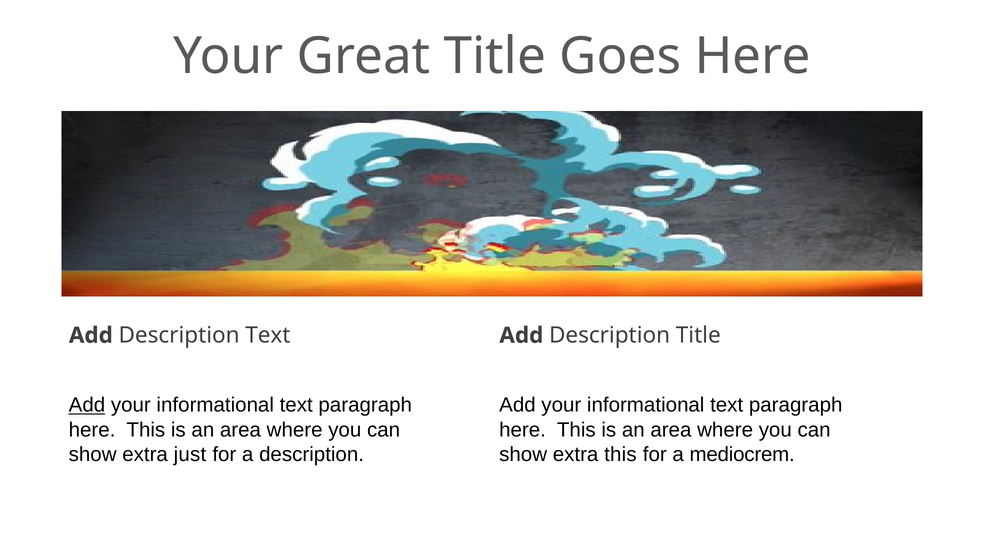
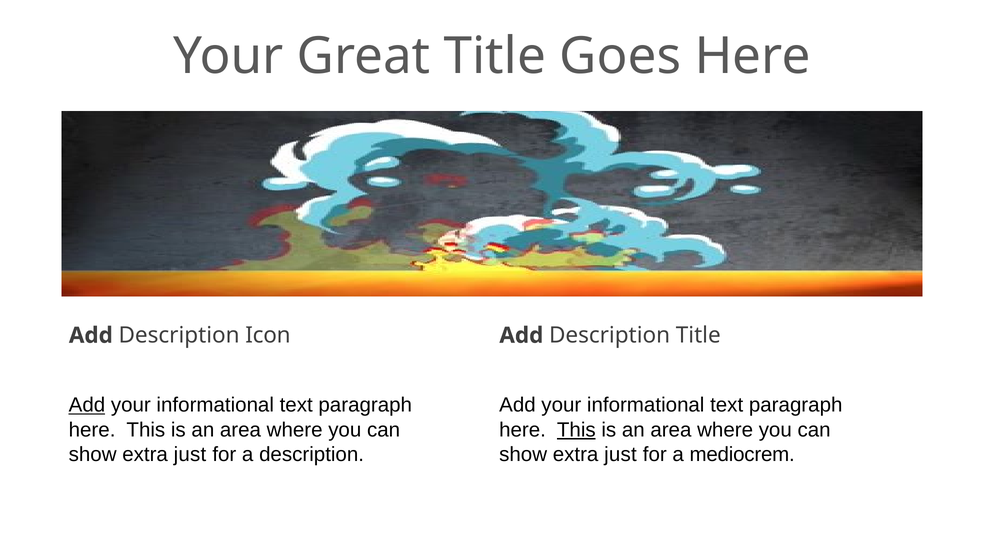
Description Text: Text -> Icon
This at (576, 429) underline: none -> present
this at (620, 454): this -> just
